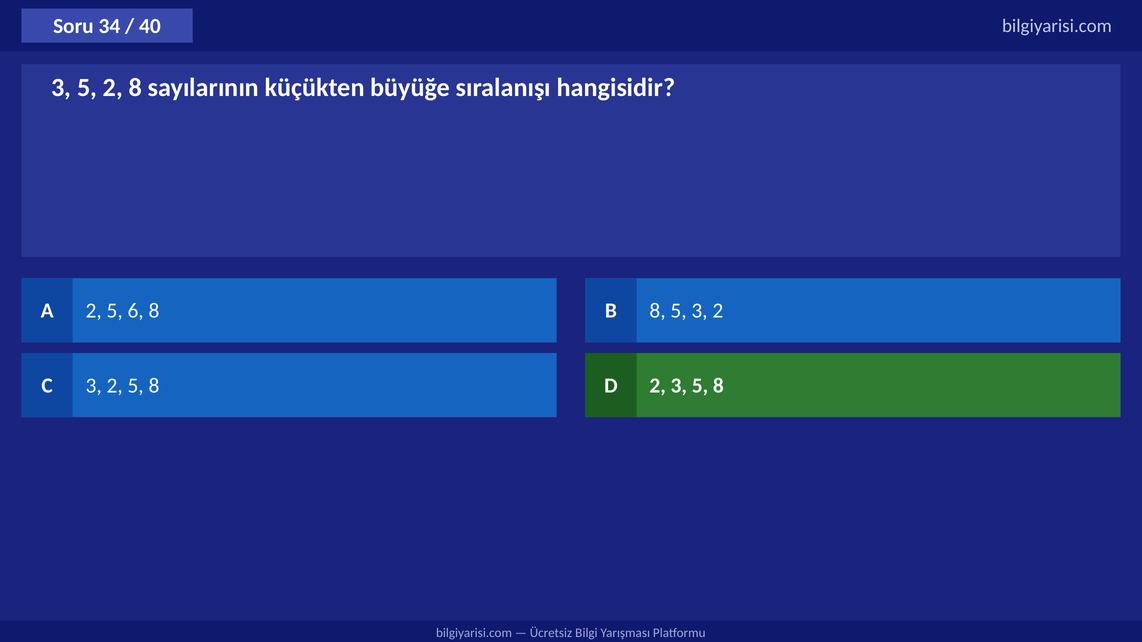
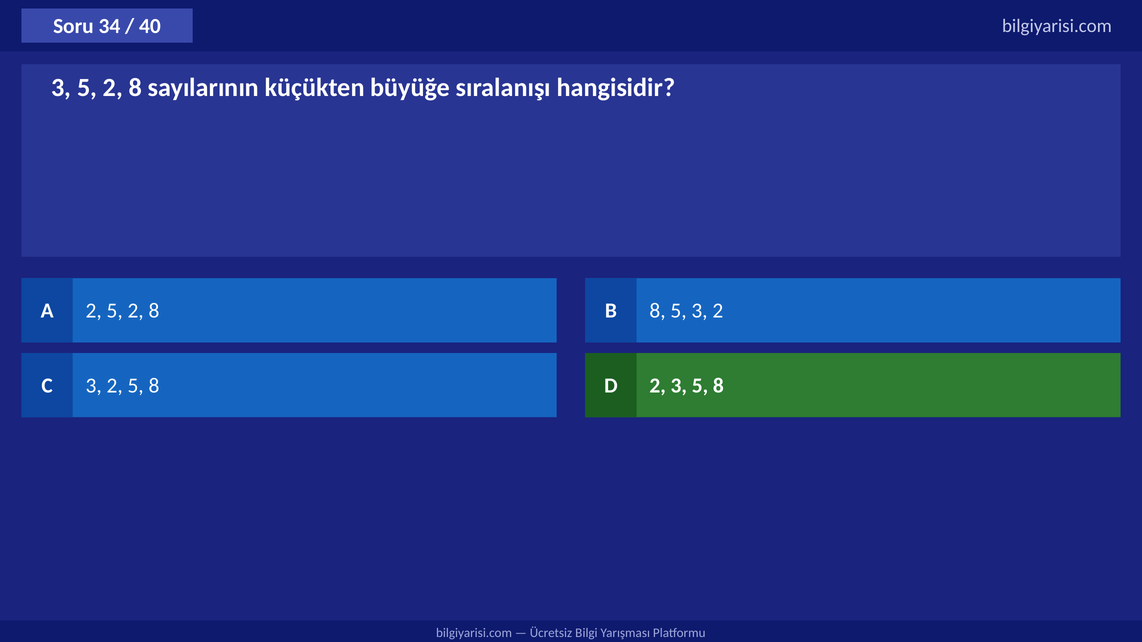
2 5 6: 6 -> 2
